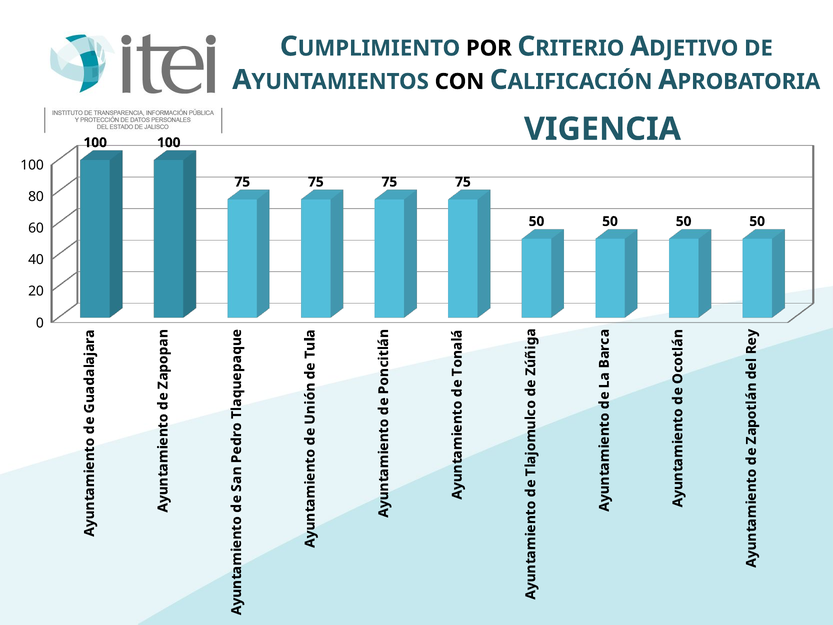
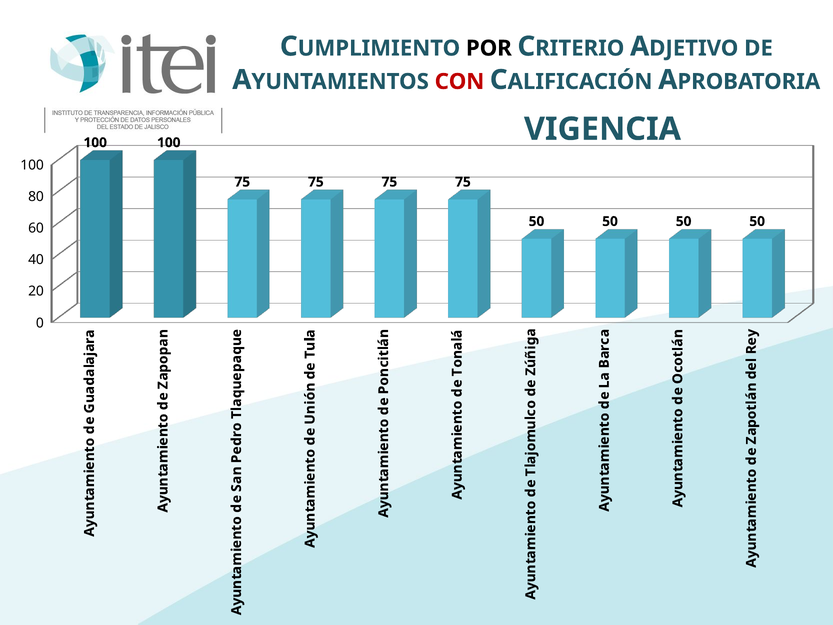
CON colour: black -> red
